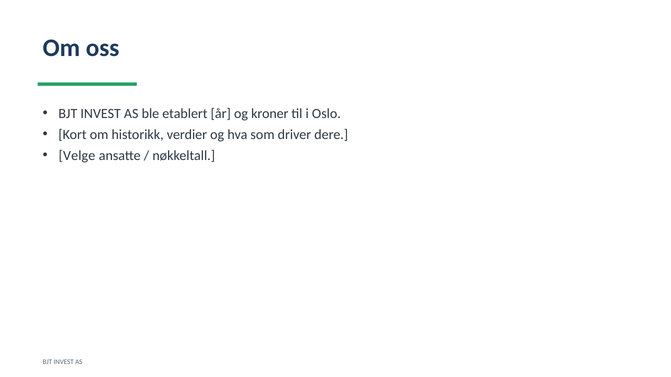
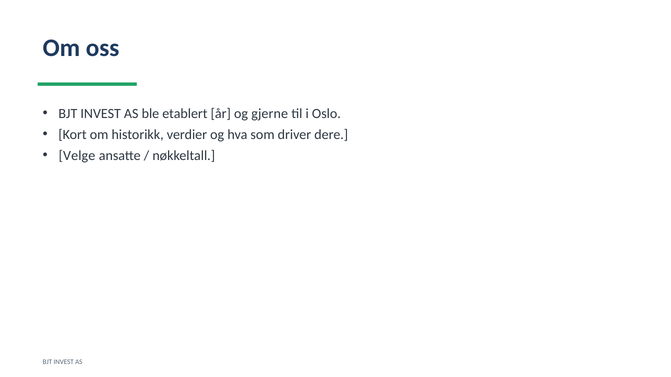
kroner: kroner -> gjerne
